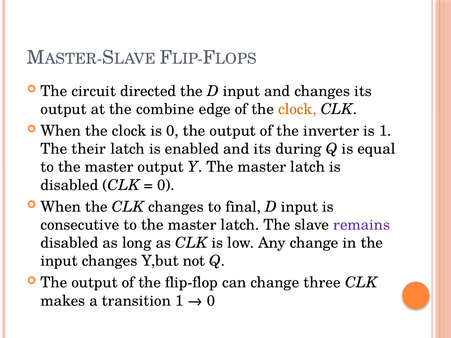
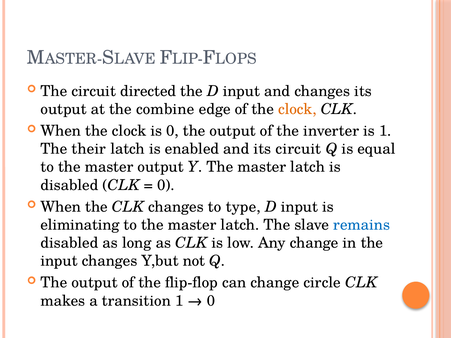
its during: during -> circuit
final: final -> type
consecutive: consecutive -> eliminating
remains colour: purple -> blue
three: three -> circle
